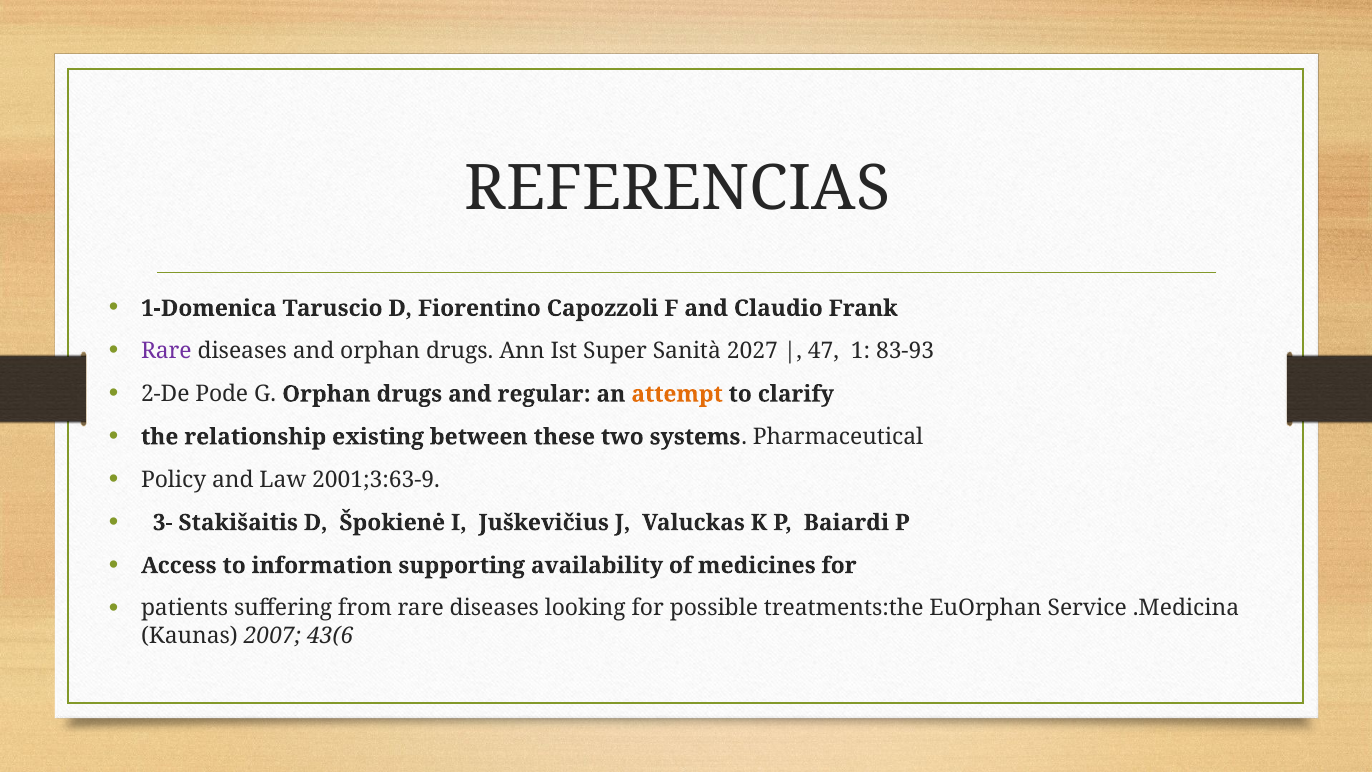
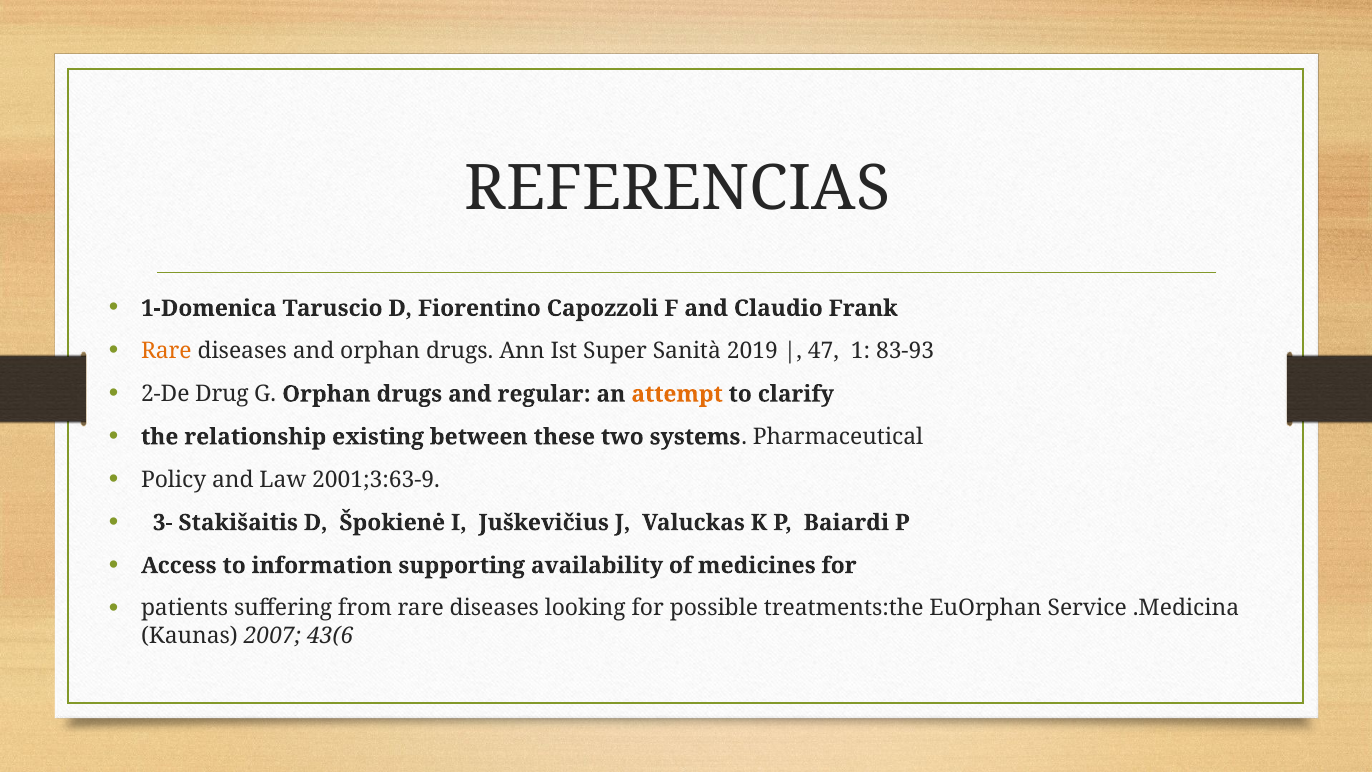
Rare at (166, 351) colour: purple -> orange
2027: 2027 -> 2019
Pode: Pode -> Drug
